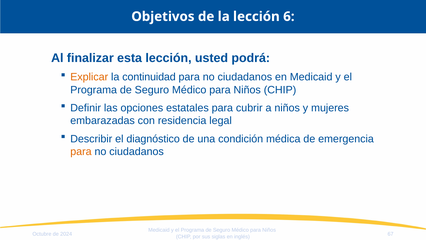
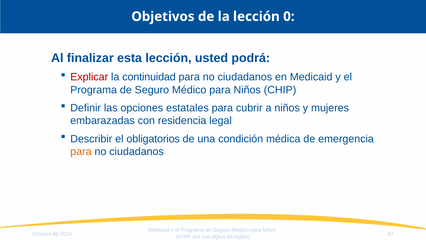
6: 6 -> 0
Explicar colour: orange -> red
diagnóstico: diagnóstico -> obligatorios
